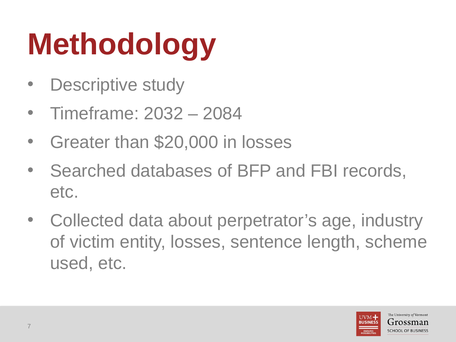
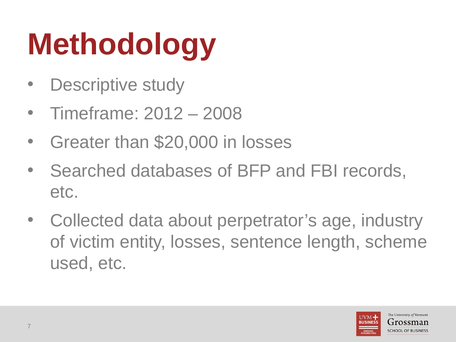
2032: 2032 -> 2012
2084: 2084 -> 2008
